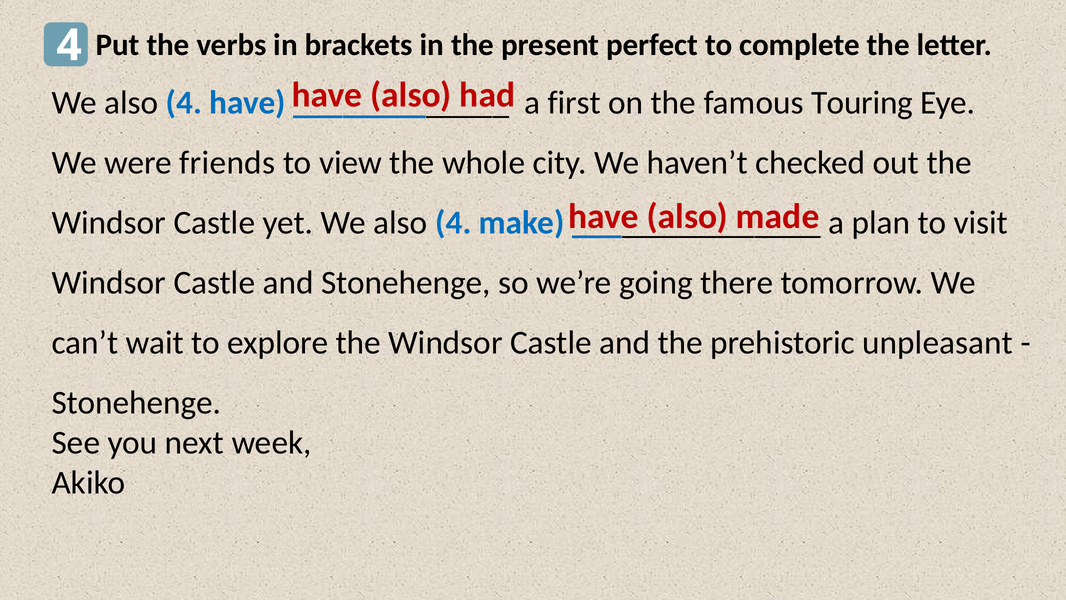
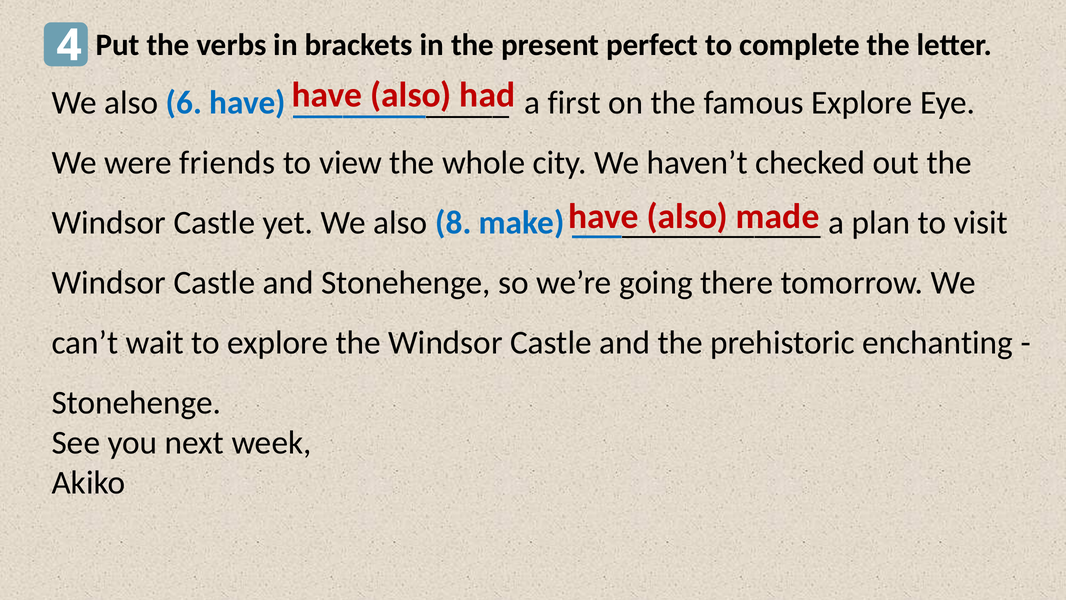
4 at (184, 102): 4 -> 6
famous Touring: Touring -> Explore
yet We also 4: 4 -> 8
unpleasant: unpleasant -> enchanting
